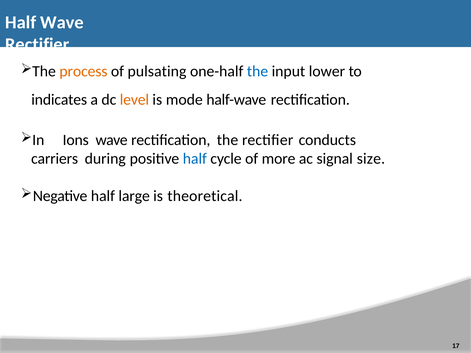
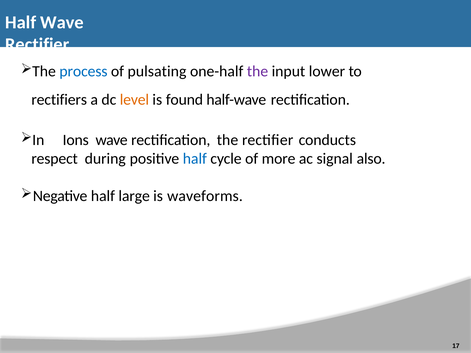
process colour: orange -> blue
the at (258, 71) colour: blue -> purple
indicates: indicates -> rectifiers
mode: mode -> found
carriers: carriers -> respect
size: size -> also
theoretical: theoretical -> waveforms
